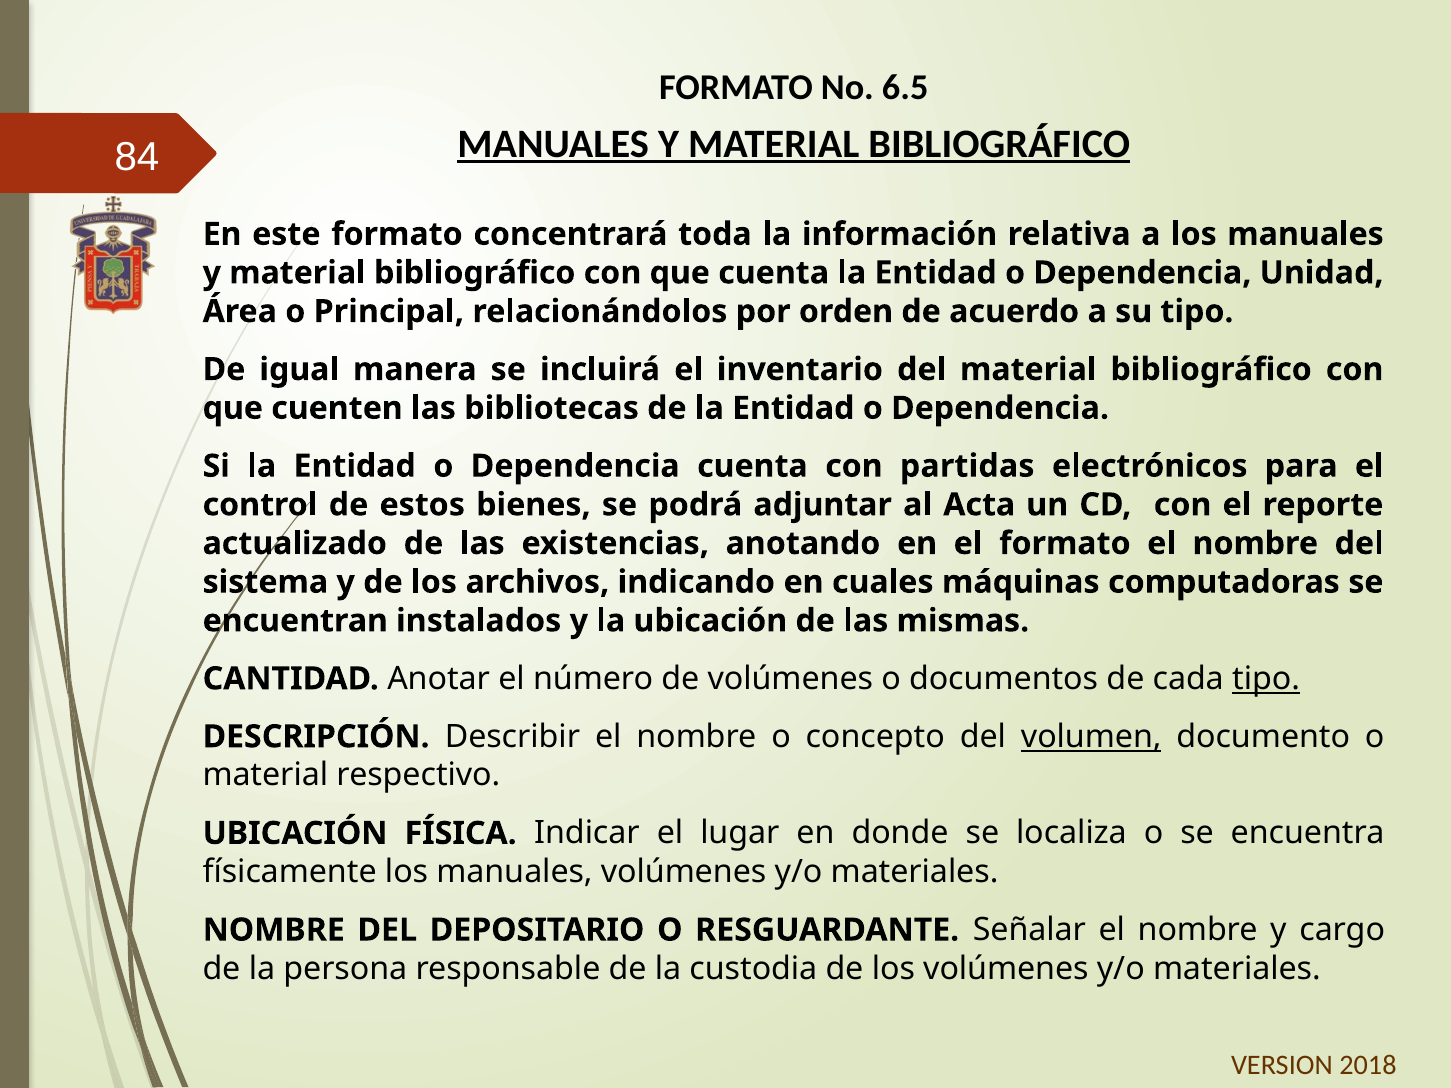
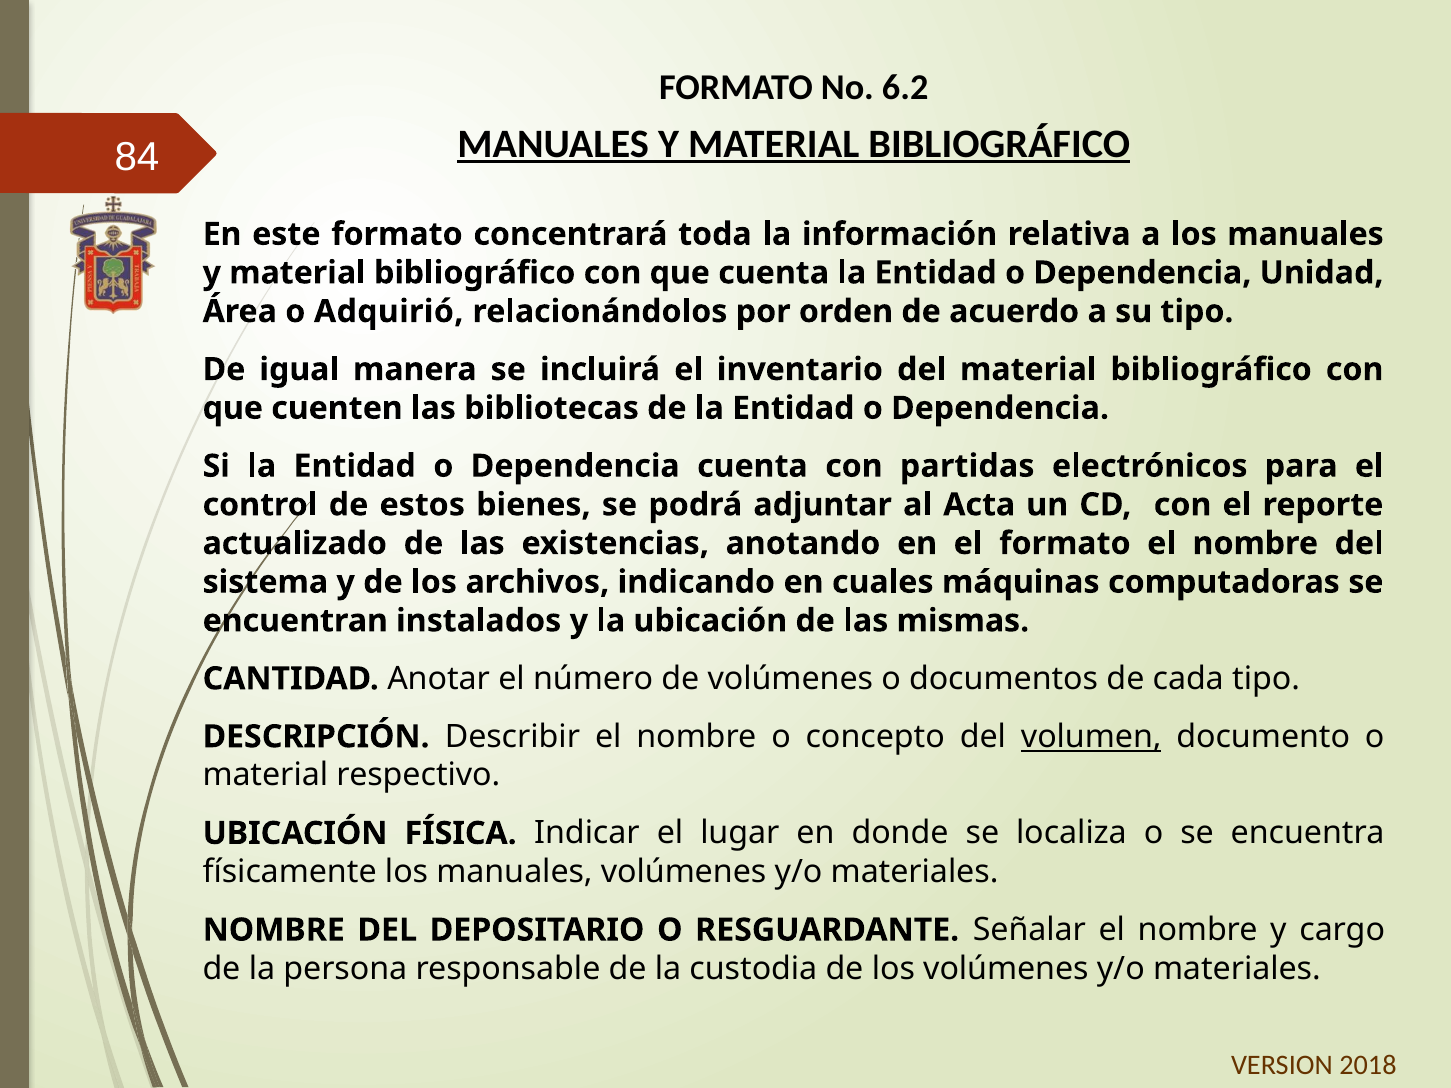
6.5: 6.5 -> 6.2
Principal: Principal -> Adquirió
tipo at (1266, 679) underline: present -> none
